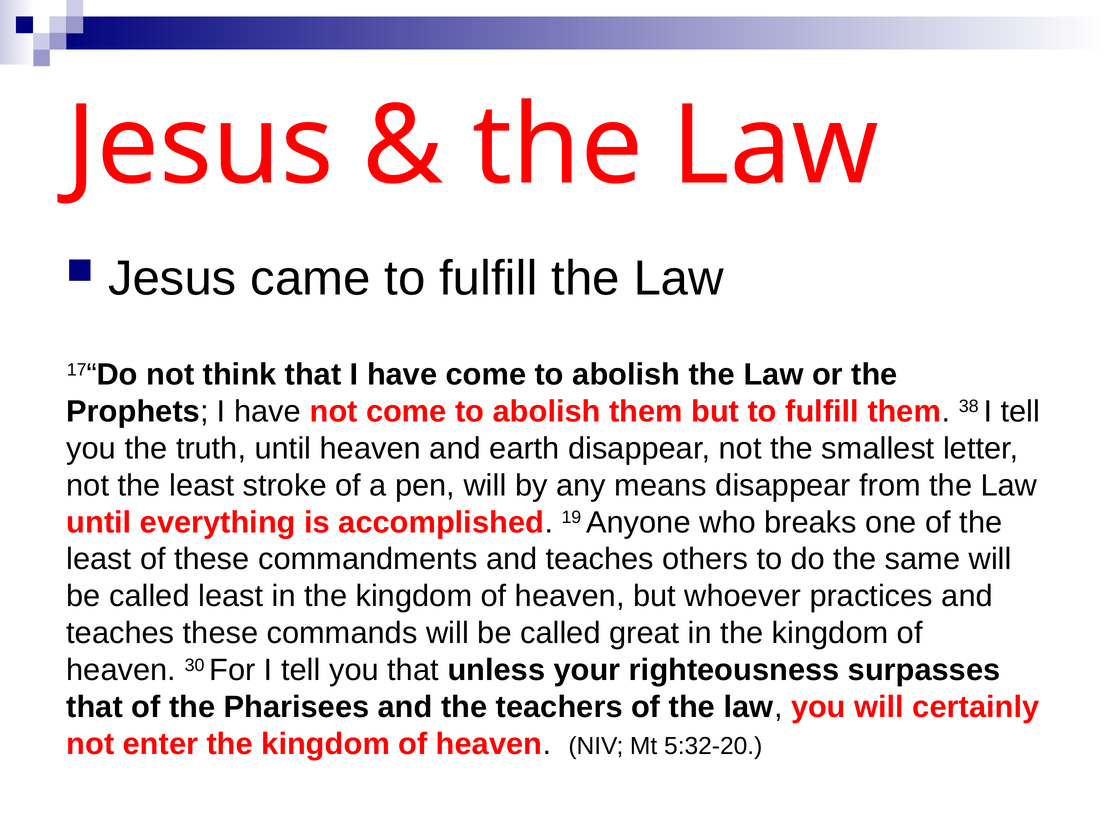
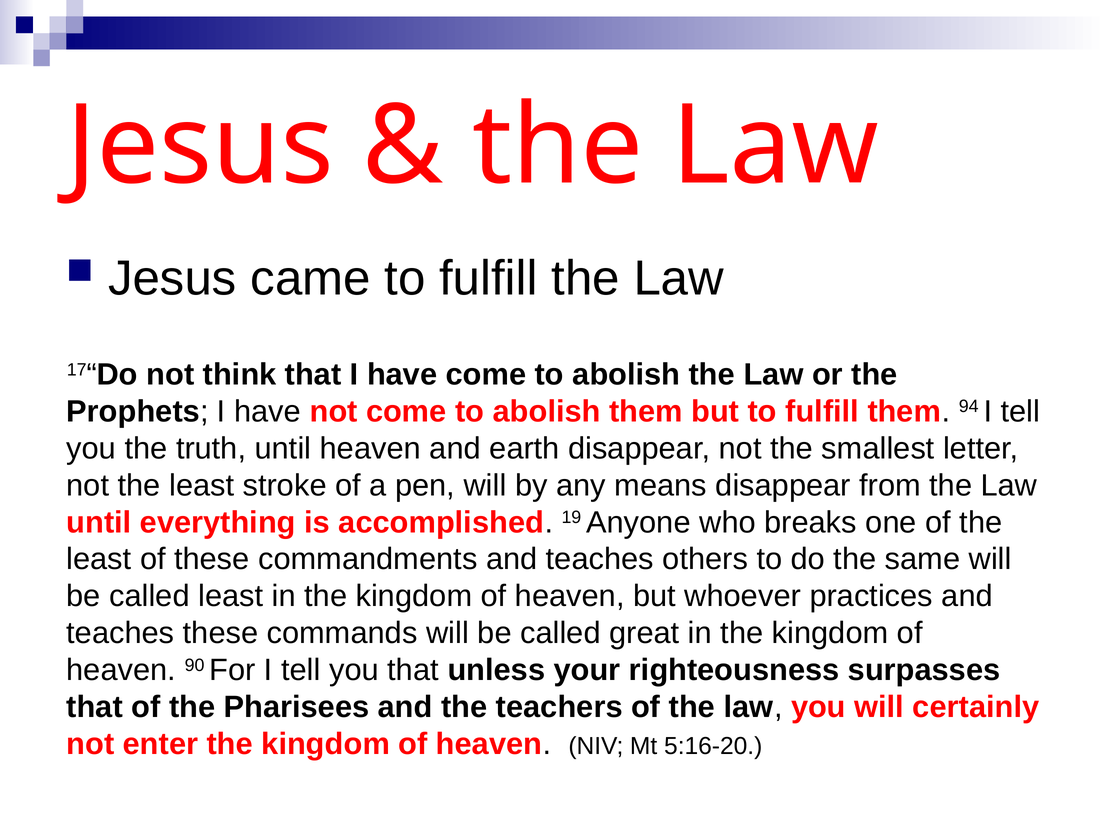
38: 38 -> 94
30: 30 -> 90
5:32-20: 5:32-20 -> 5:16-20
